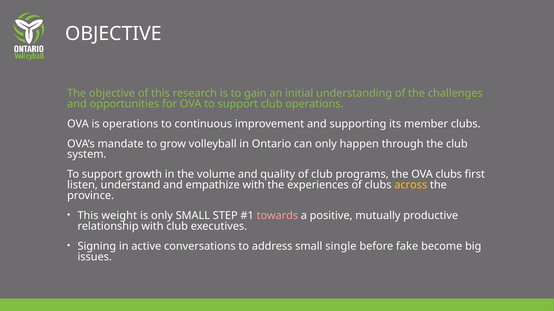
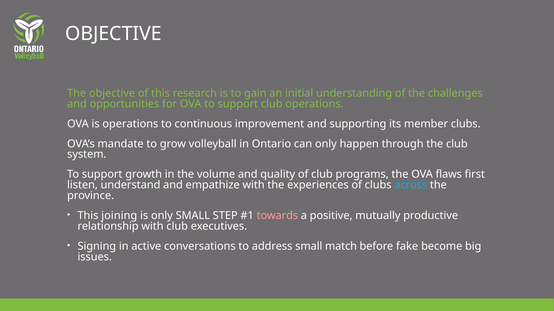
OVA clubs: clubs -> flaws
across colour: yellow -> light blue
weight: weight -> joining
single: single -> match
